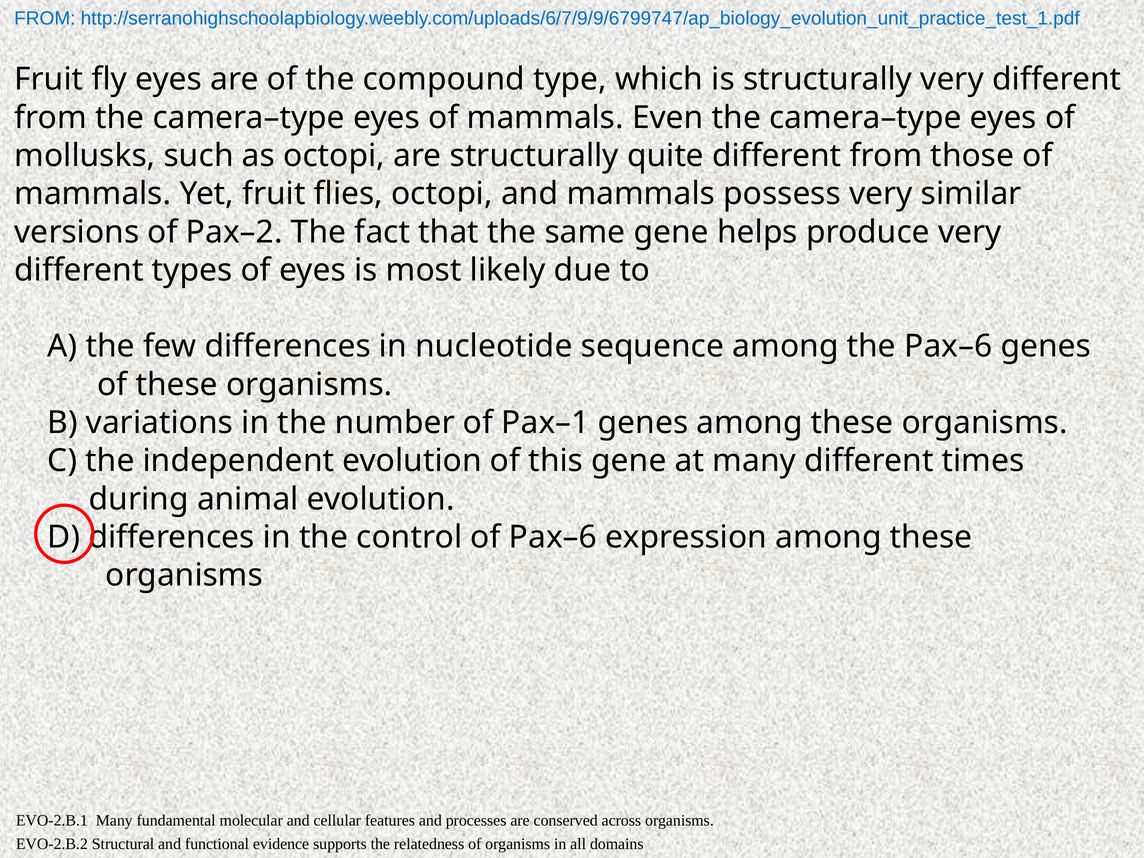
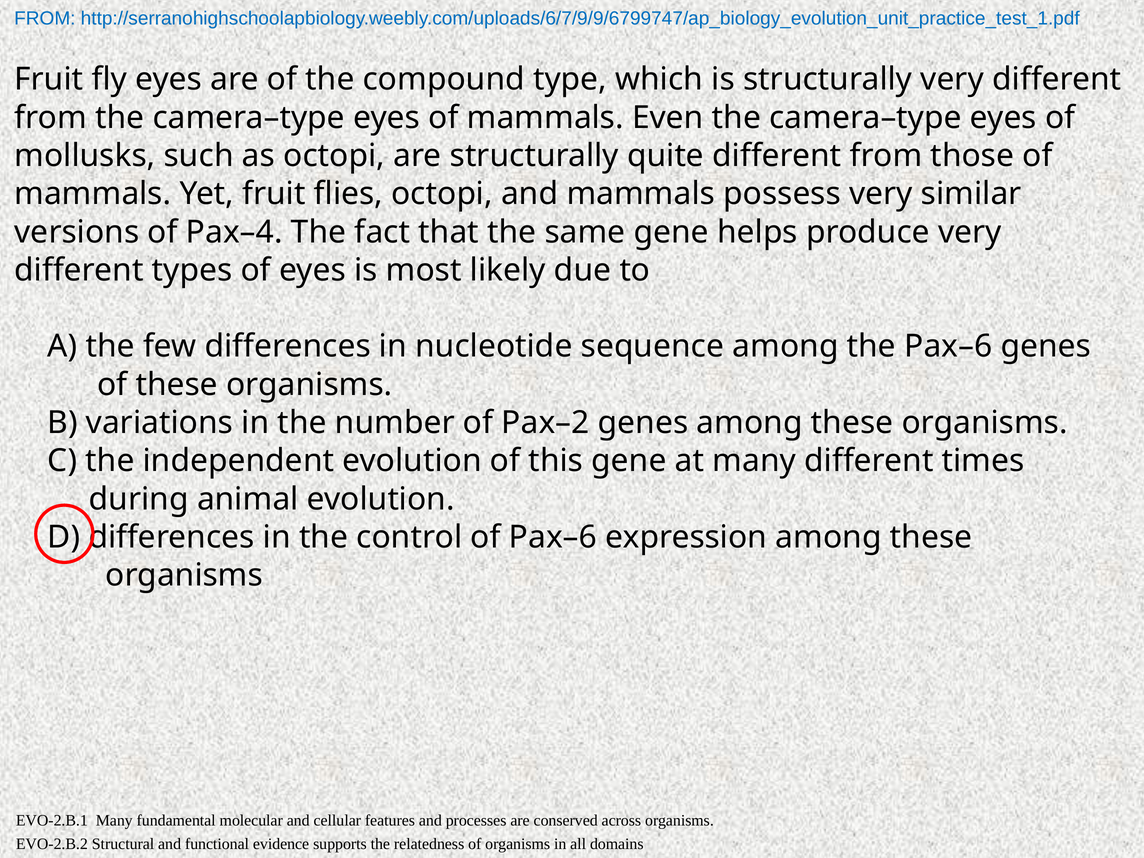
Pax–2: Pax–2 -> Pax–4
Pax–1: Pax–1 -> Pax–2
